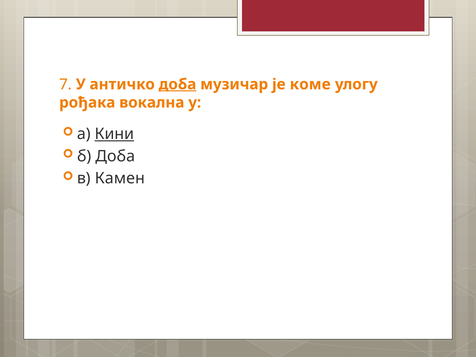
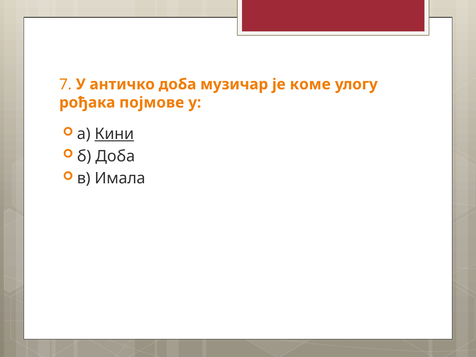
доба at (177, 84) underline: present -> none
вокална: вокална -> појмове
Камен: Камен -> Имала
